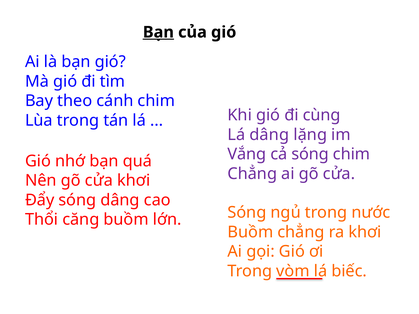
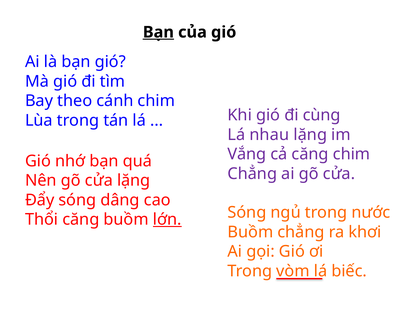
Lá dâng: dâng -> nhau
cả sóng: sóng -> căng
cửa khơi: khơi -> lặng
lớn underline: none -> present
